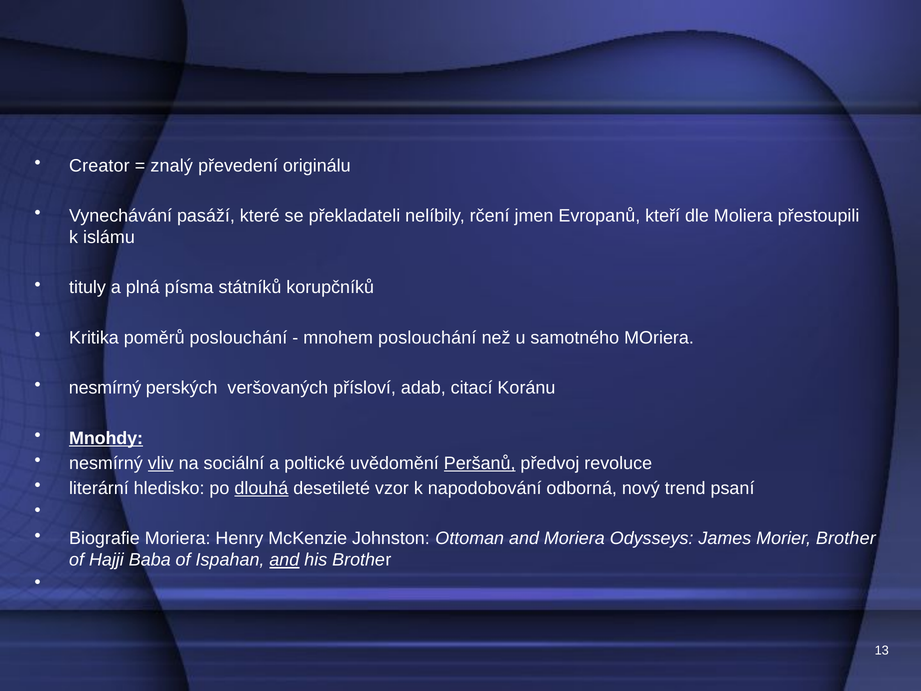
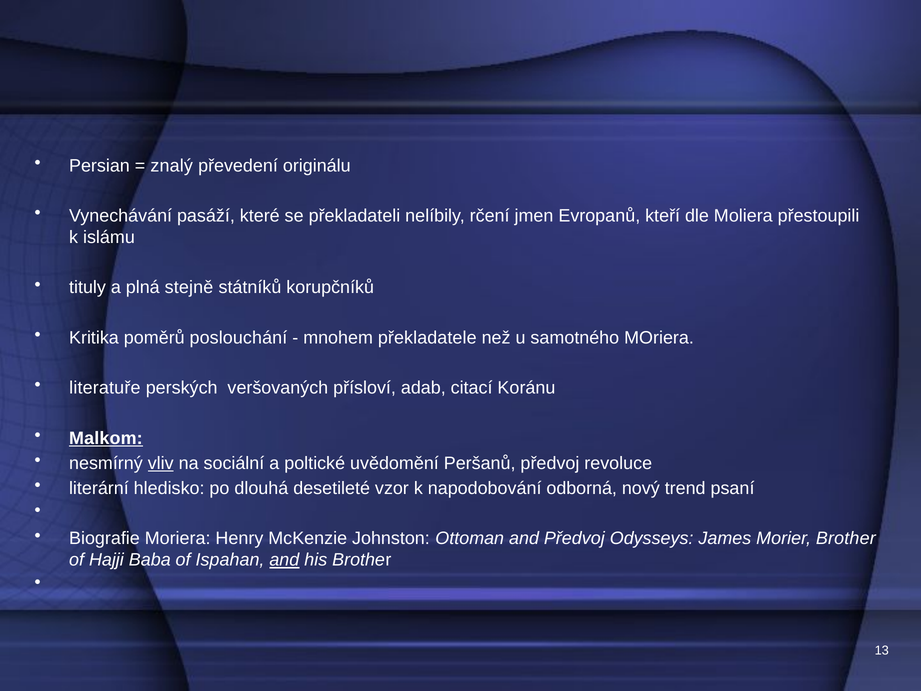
Creator: Creator -> Persian
písma: písma -> stejně
mnohem poslouchání: poslouchání -> překladatele
nesmírný at (105, 388): nesmírný -> literatuře
Mnohdy: Mnohdy -> Malkom
Peršanů underline: present -> none
dlouhá underline: present -> none
and Moriera: Moriera -> Předvoj
